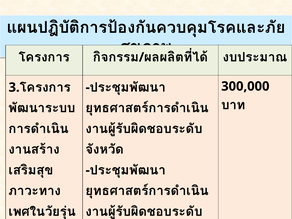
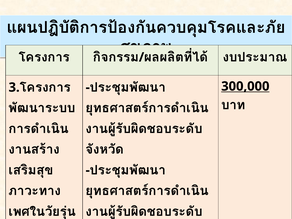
300,000 underline: none -> present
